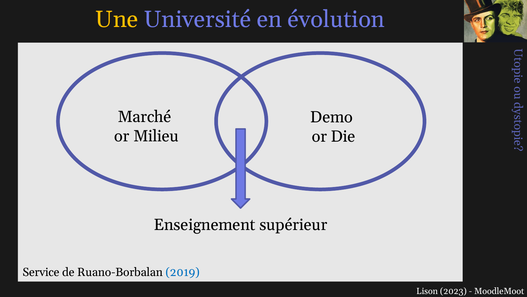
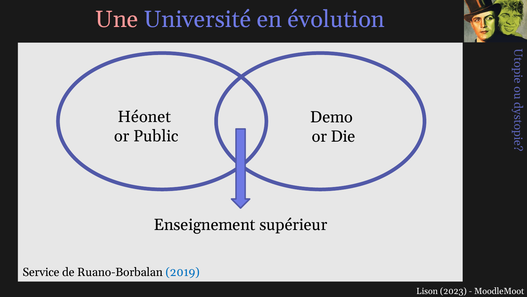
Une colour: yellow -> pink
Marché: Marché -> Héonet
Milieu: Milieu -> Public
